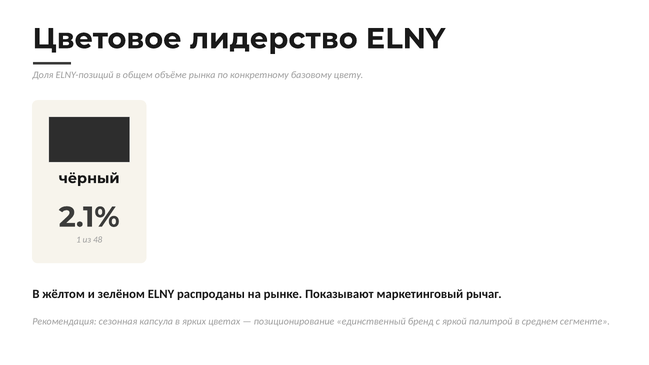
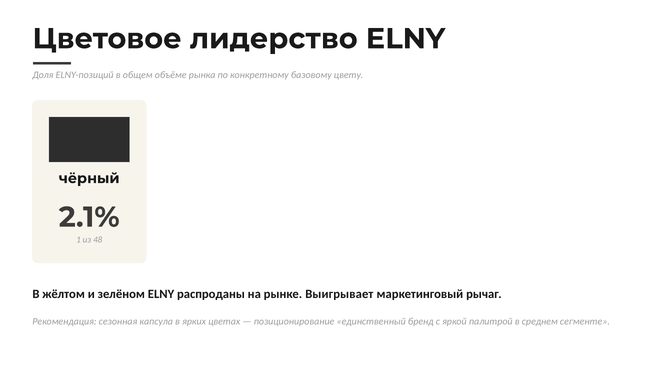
Показывают: Показывают -> Выигрывает
